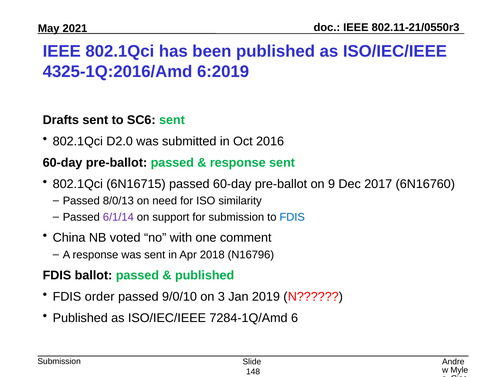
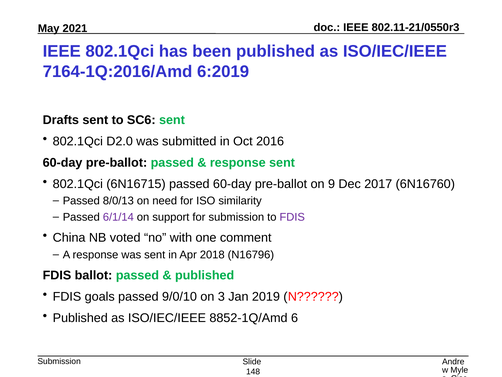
4325-1Q:2016/Amd: 4325-1Q:2016/Amd -> 7164-1Q:2016/Amd
FDIS at (292, 217) colour: blue -> purple
order: order -> goals
7284-1Q/Amd: 7284-1Q/Amd -> 8852-1Q/Amd
